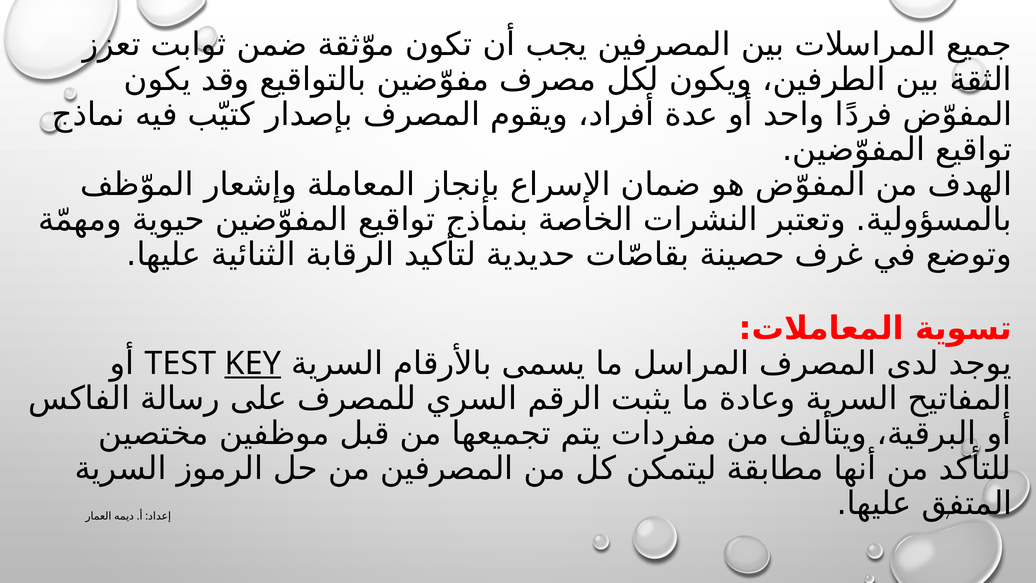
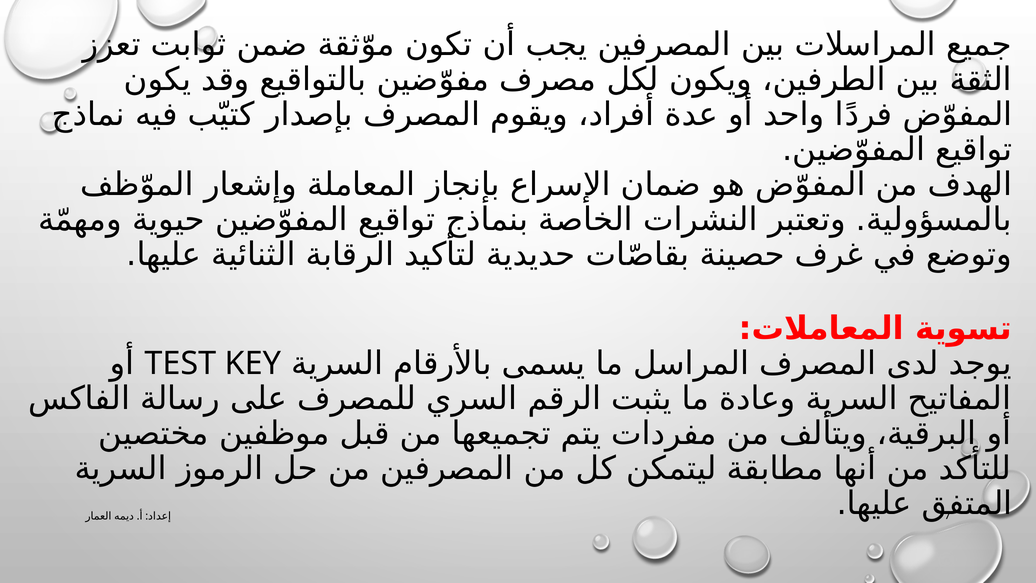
KEY underline: present -> none
